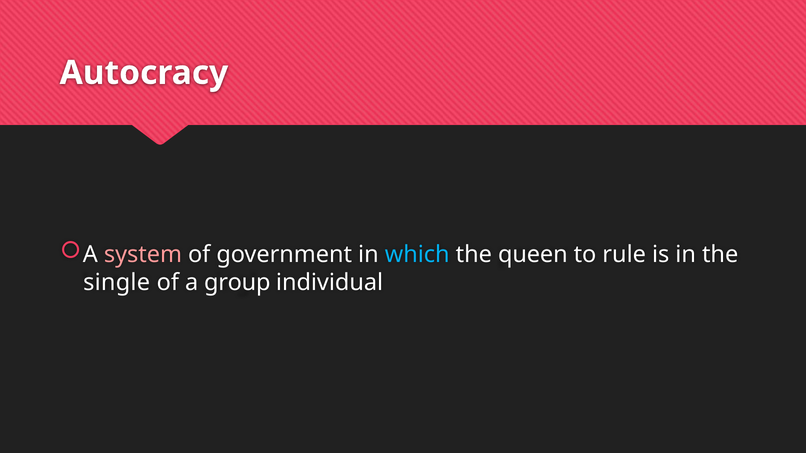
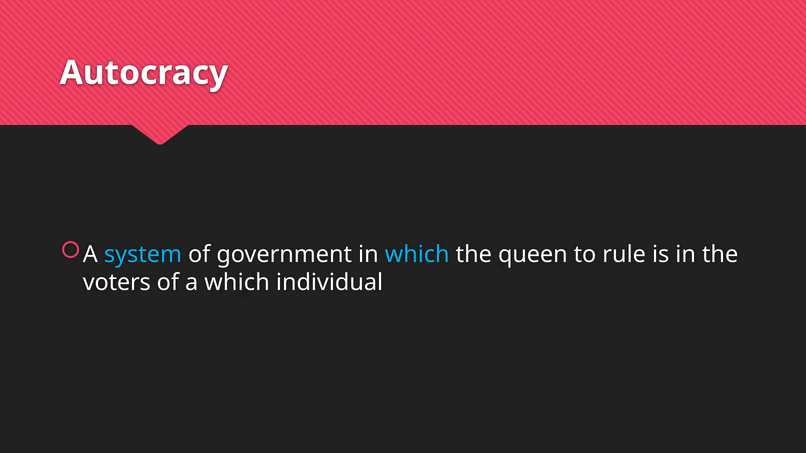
system colour: pink -> light blue
single: single -> voters
a group: group -> which
